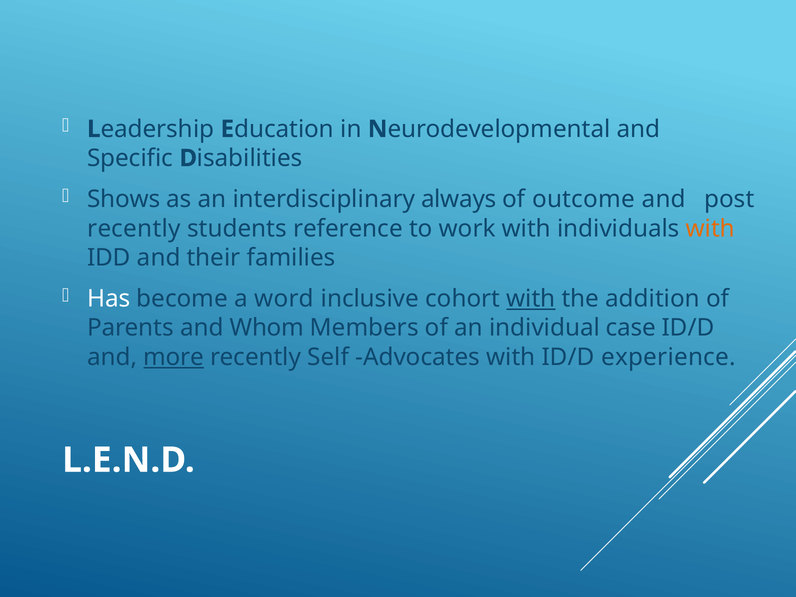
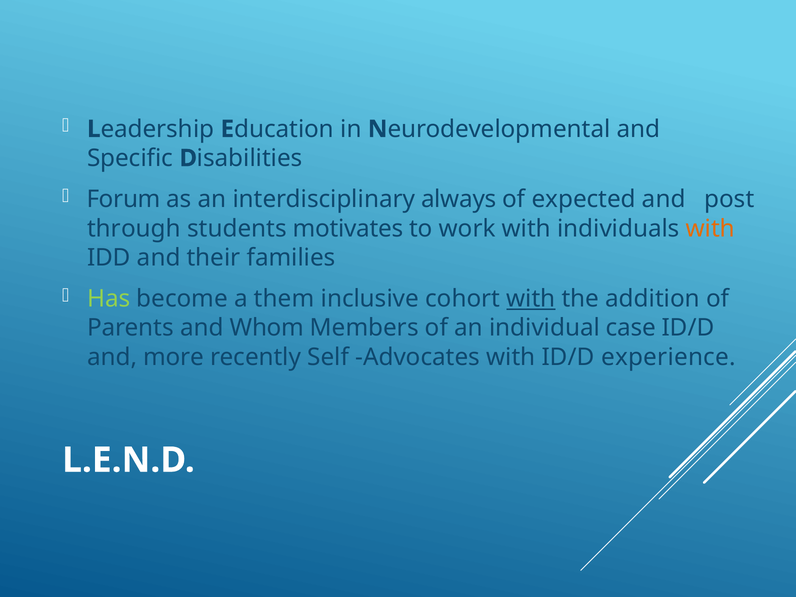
Shows: Shows -> Forum
outcome: outcome -> expected
recently at (134, 228): recently -> through
reference: reference -> motivates
Has colour: white -> light green
word: word -> them
more underline: present -> none
